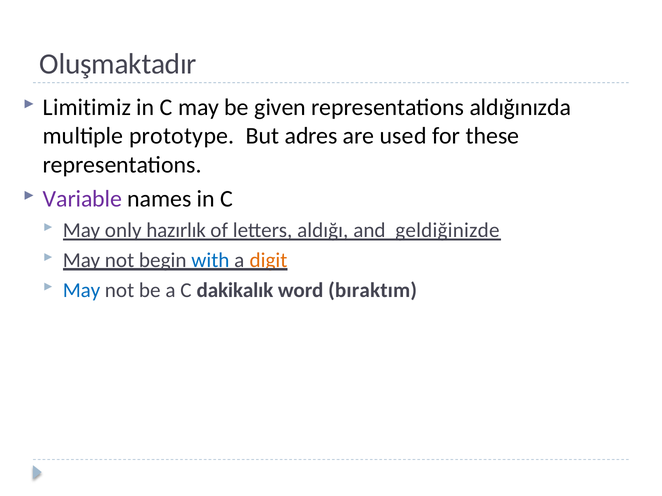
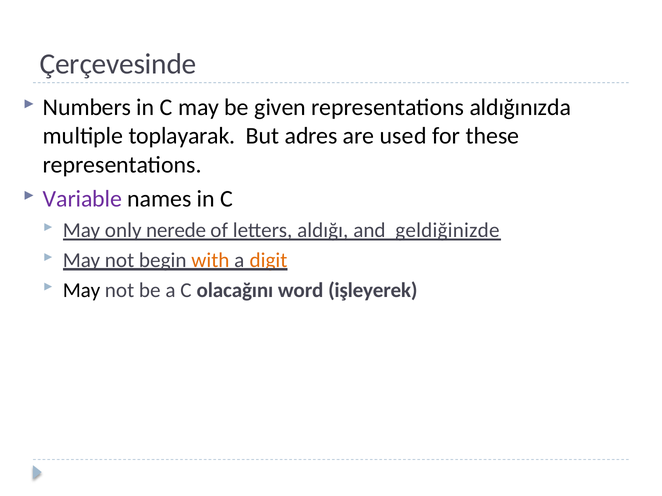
Oluşmaktadır: Oluşmaktadır -> Çerçevesinde
Limitimiz: Limitimiz -> Numbers
prototype: prototype -> toplayarak
hazırlık: hazırlık -> nerede
with colour: blue -> orange
May at (82, 290) colour: blue -> black
dakikalık: dakikalık -> olacağını
bıraktım: bıraktım -> işleyerek
